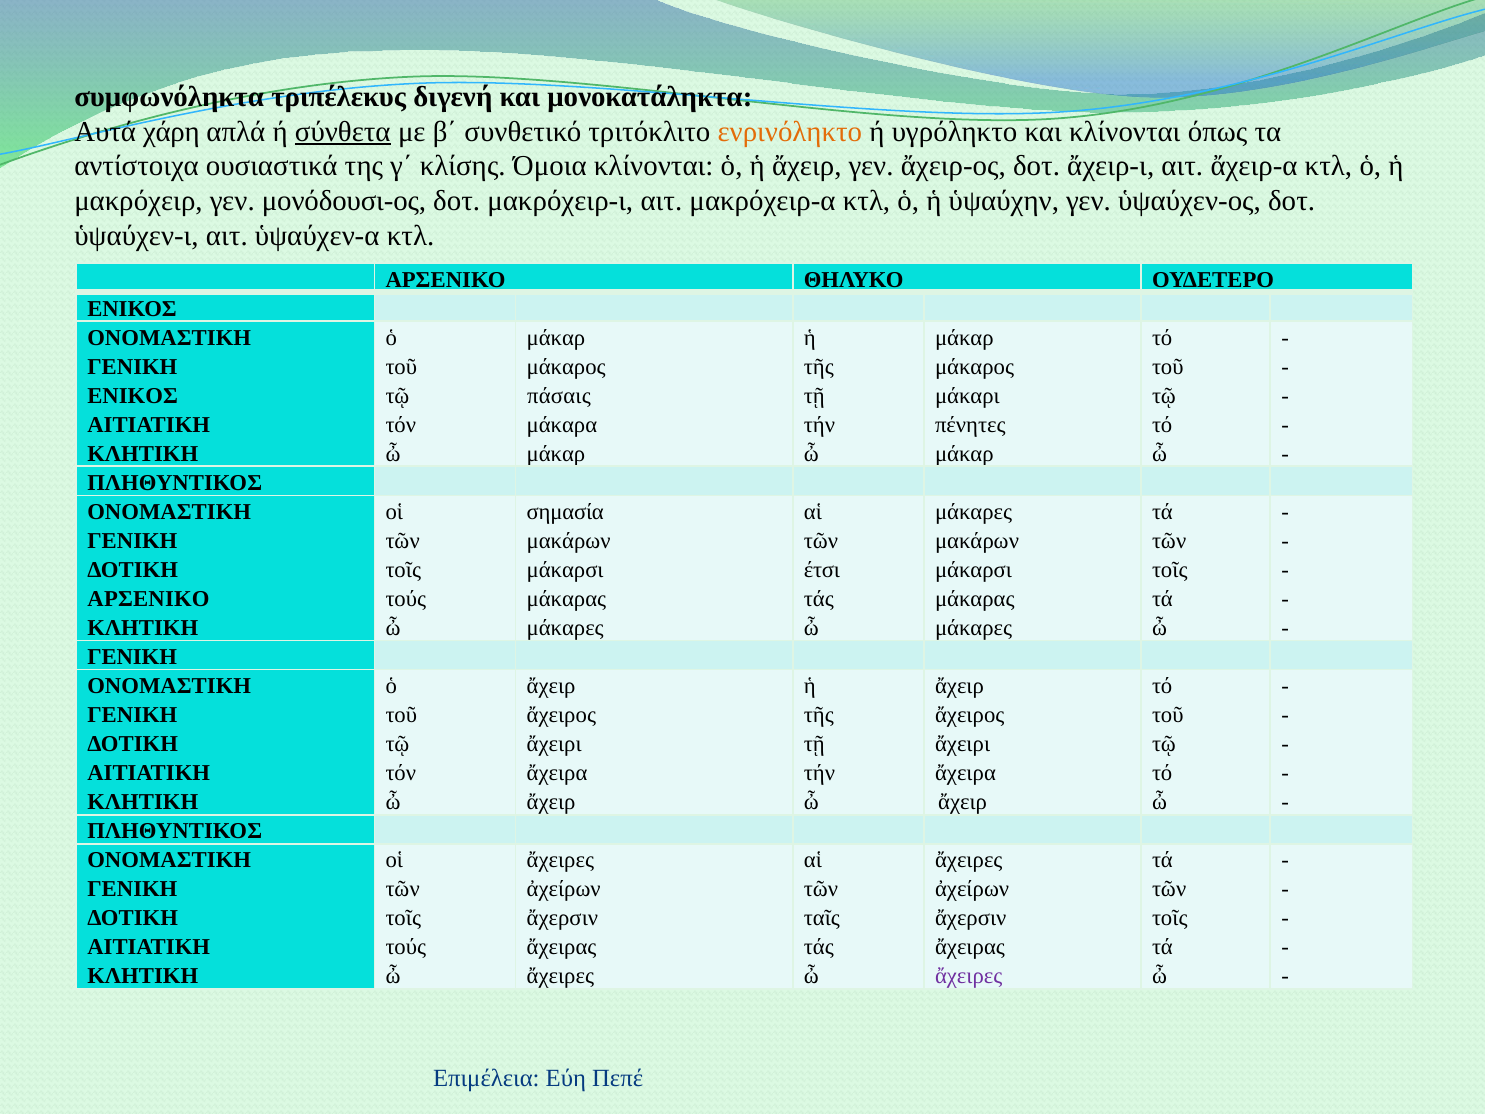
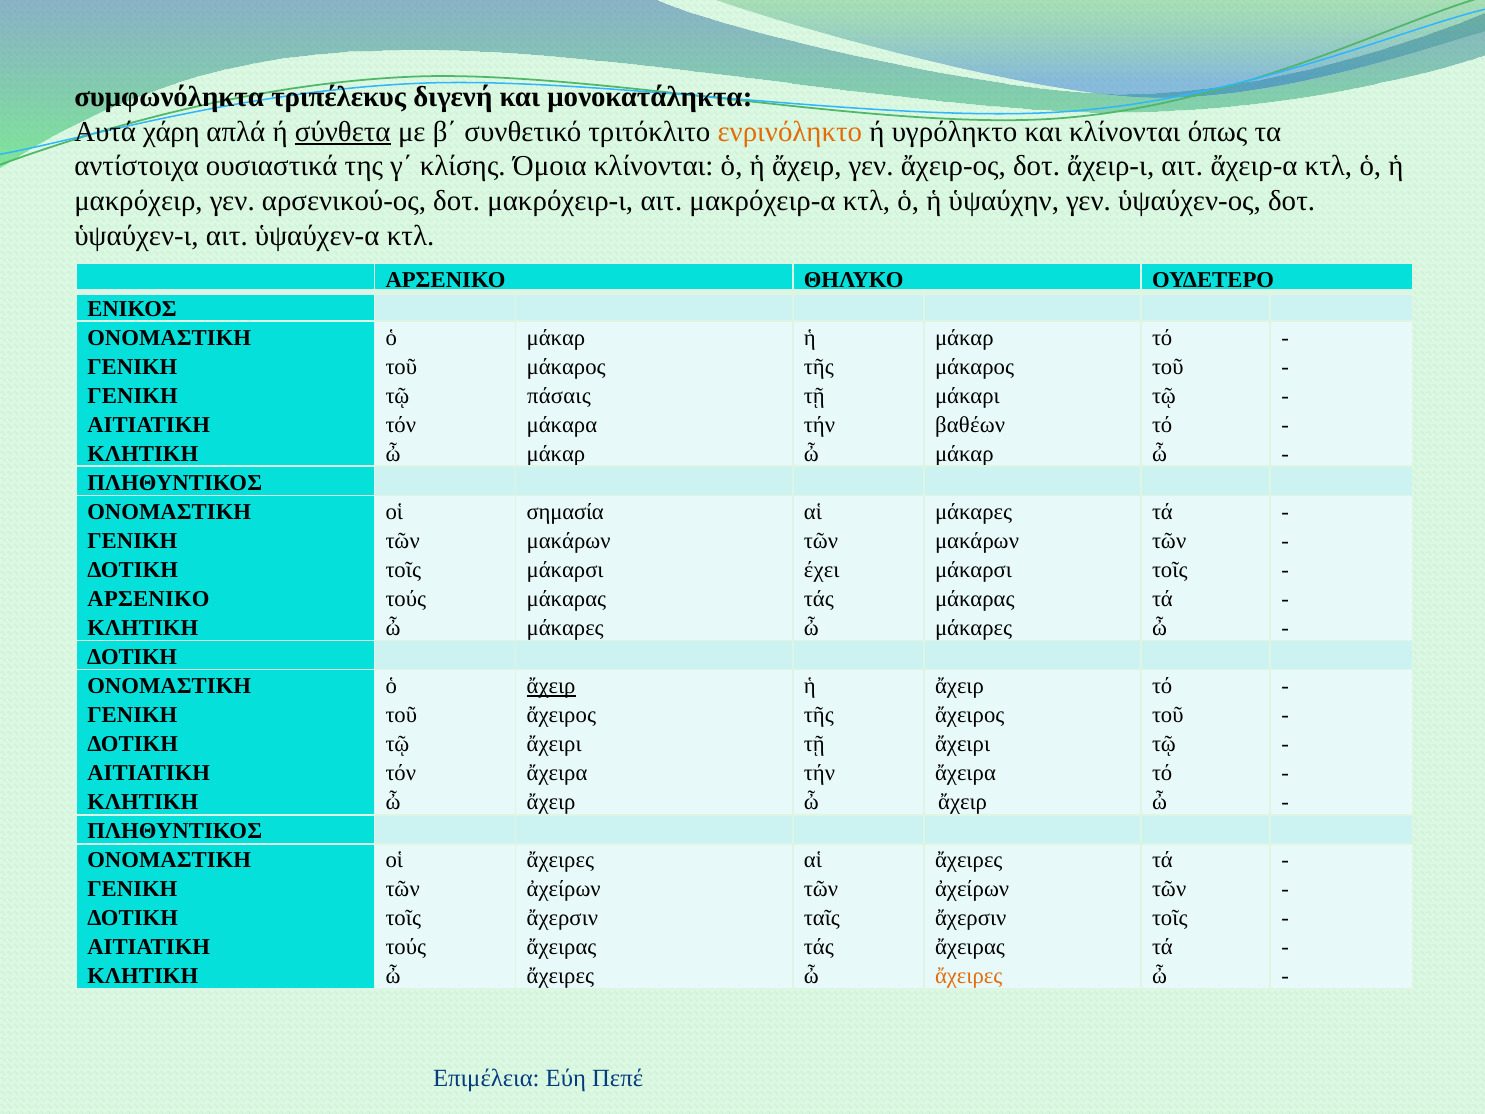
μονόδουσι-ος: μονόδουσι-ος -> αρσενικού-ος
ΕΝΙΚΟΣ at (133, 396): ΕΝΙΚΟΣ -> ΓΕΝΙΚΗ
πένητες: πένητες -> βαθέων
έτσι: έτσι -> έχει
ΓΕΝΙΚΗ at (132, 657): ΓΕΝΙΚΗ -> ΔΟΤΙΚΗ
ἄχειρ at (551, 686) underline: none -> present
ἄχειρες at (969, 976) colour: purple -> orange
